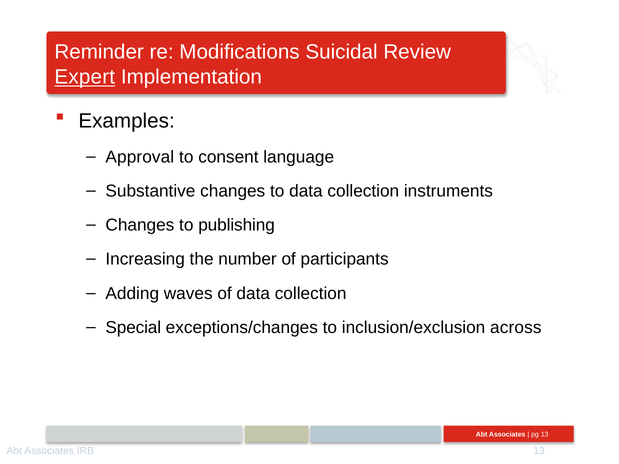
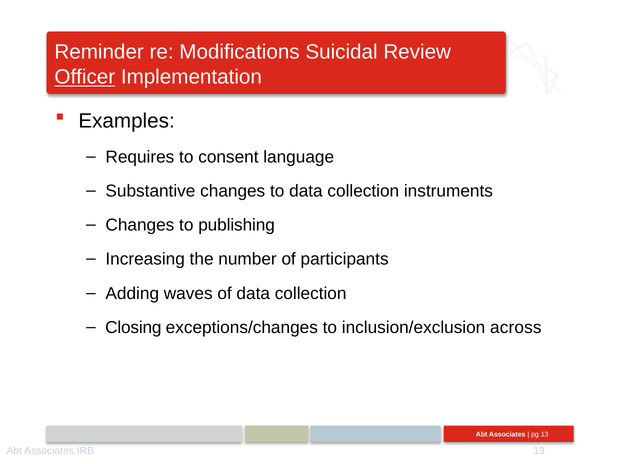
Expert: Expert -> Officer
Approval: Approval -> Requires
Special: Special -> Closing
